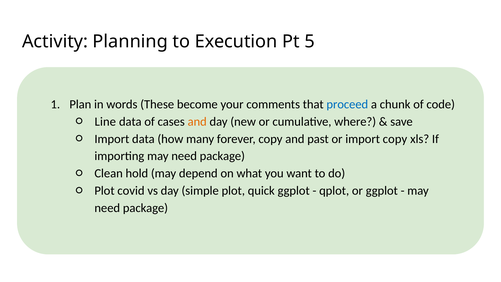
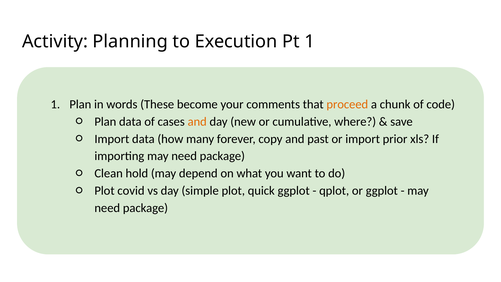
Pt 5: 5 -> 1
proceed colour: blue -> orange
Line at (105, 122): Line -> Plan
import copy: copy -> prior
